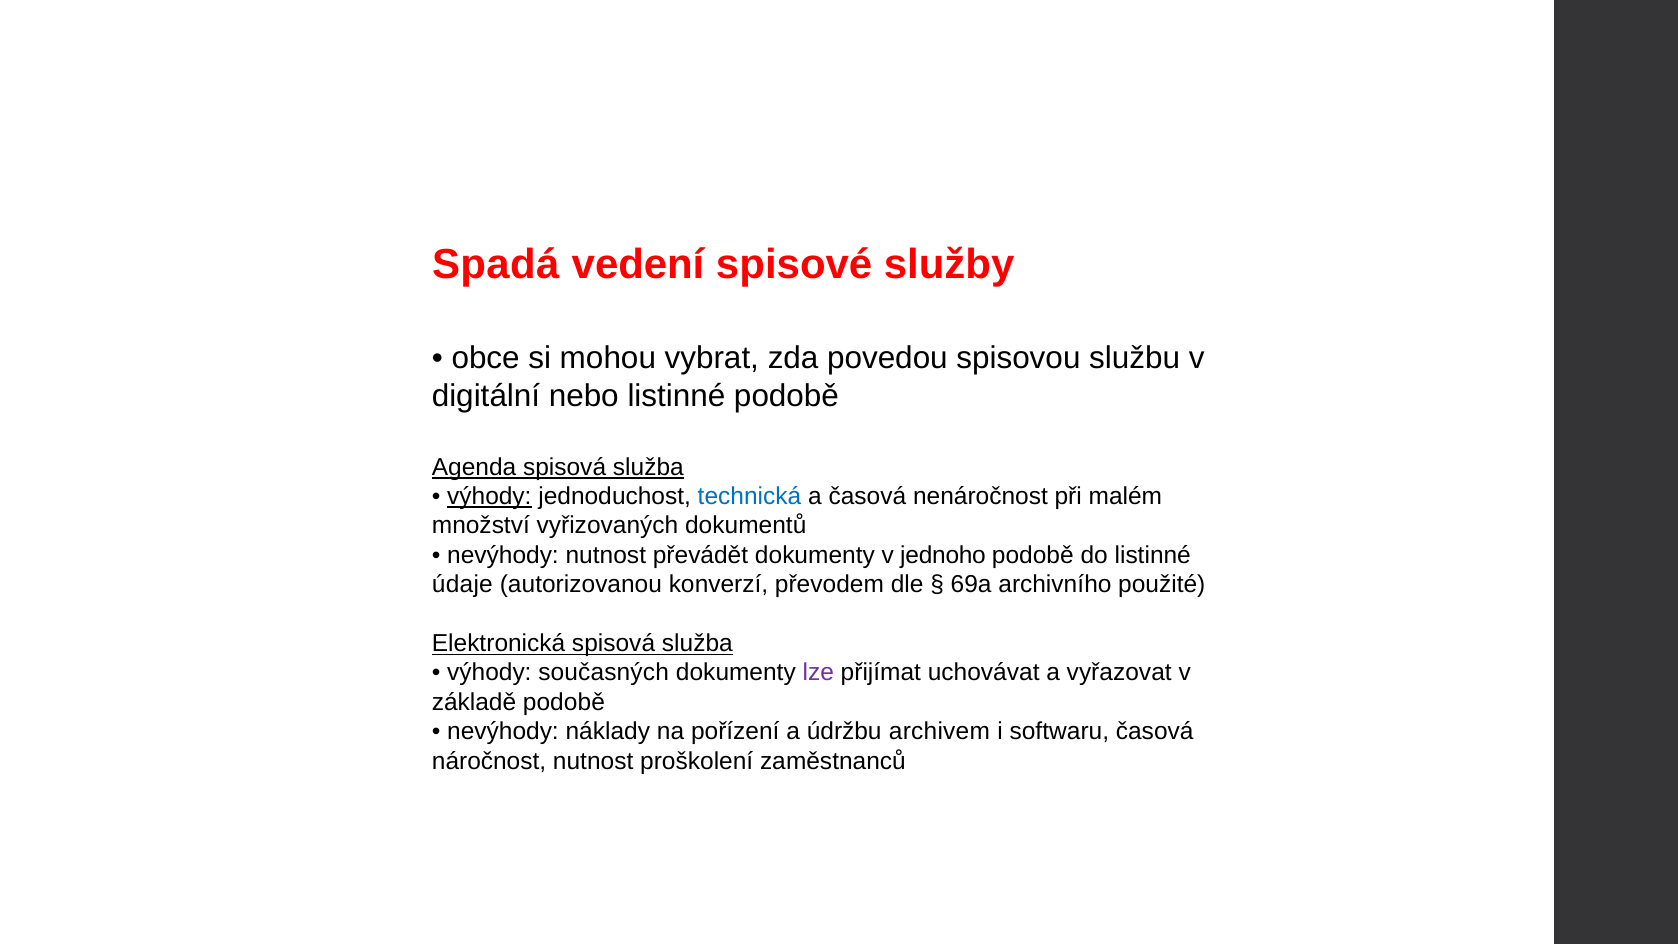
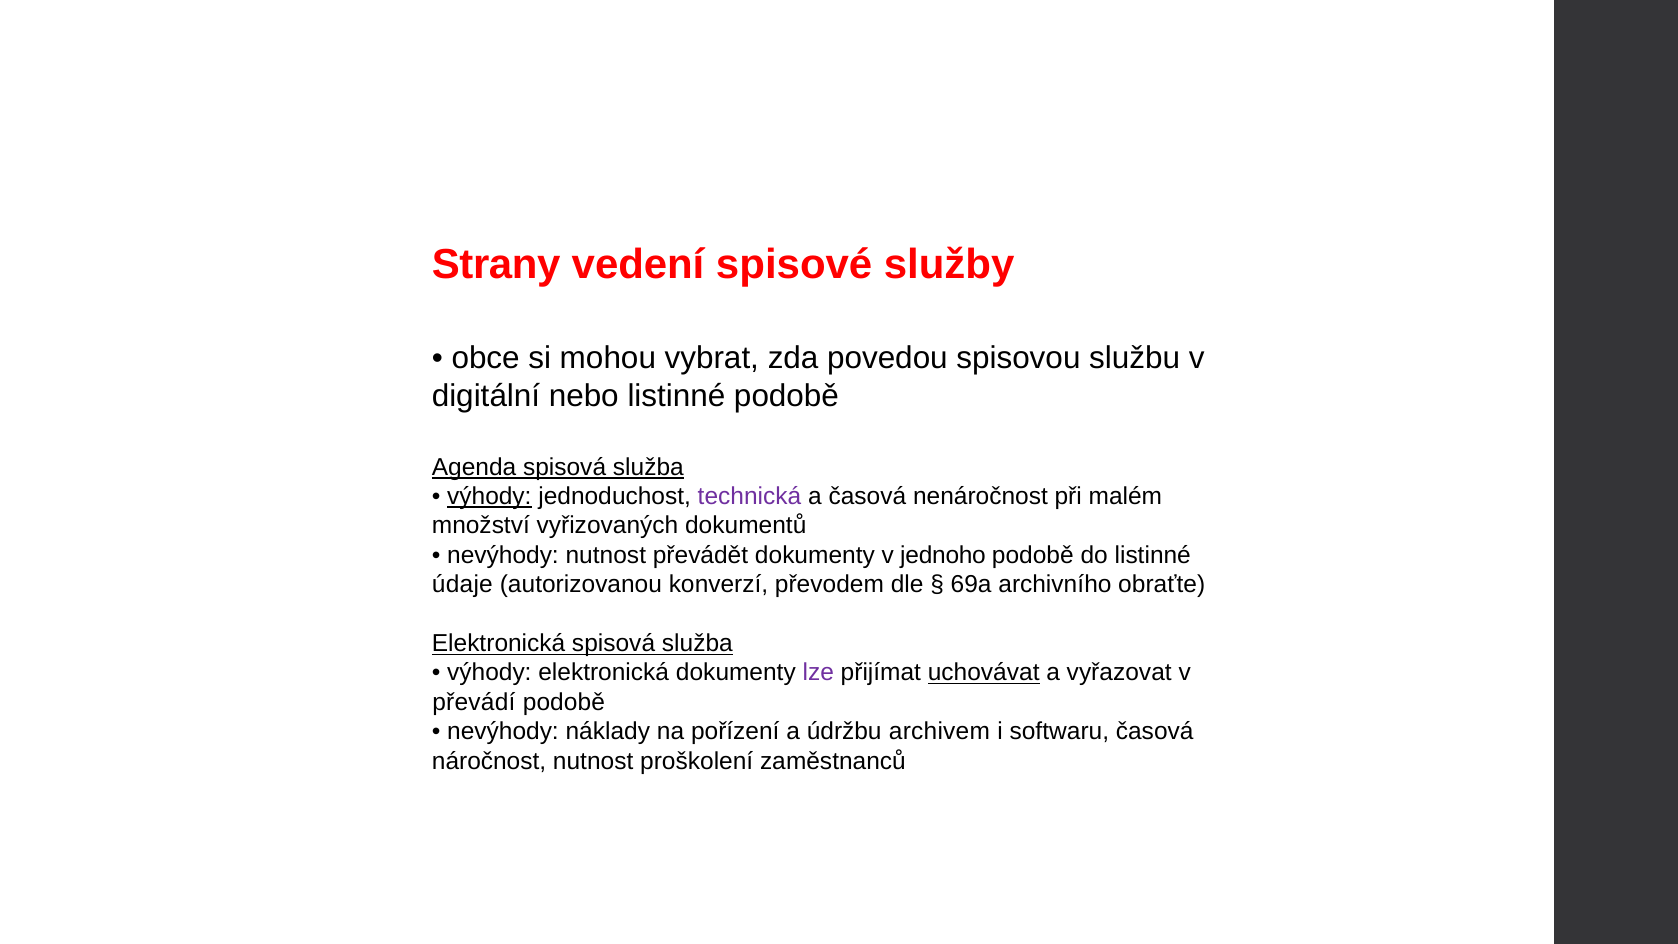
Spadá: Spadá -> Strany
technická colour: blue -> purple
použité: použité -> obraťte
výhody současných: současných -> elektronická
uchovávat underline: none -> present
základě: základě -> převádí
